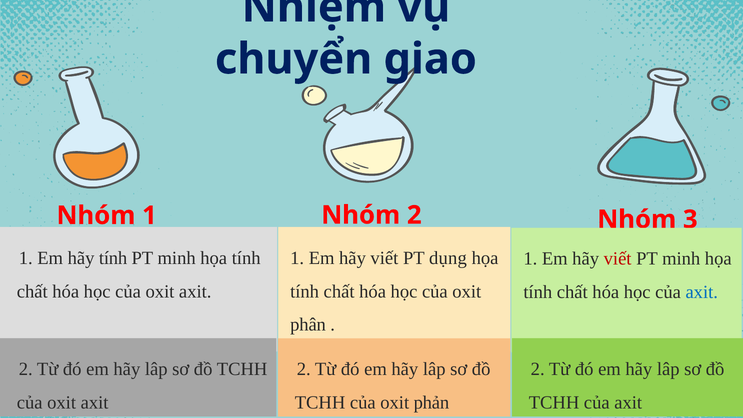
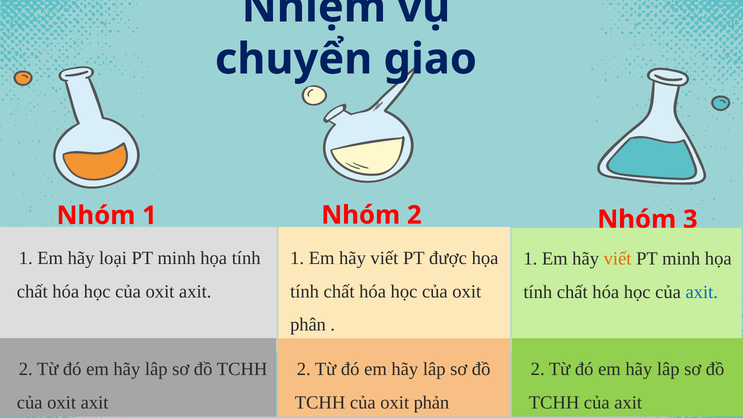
hãy tính: tính -> loại
dụng: dụng -> được
viết at (618, 259) colour: red -> orange
